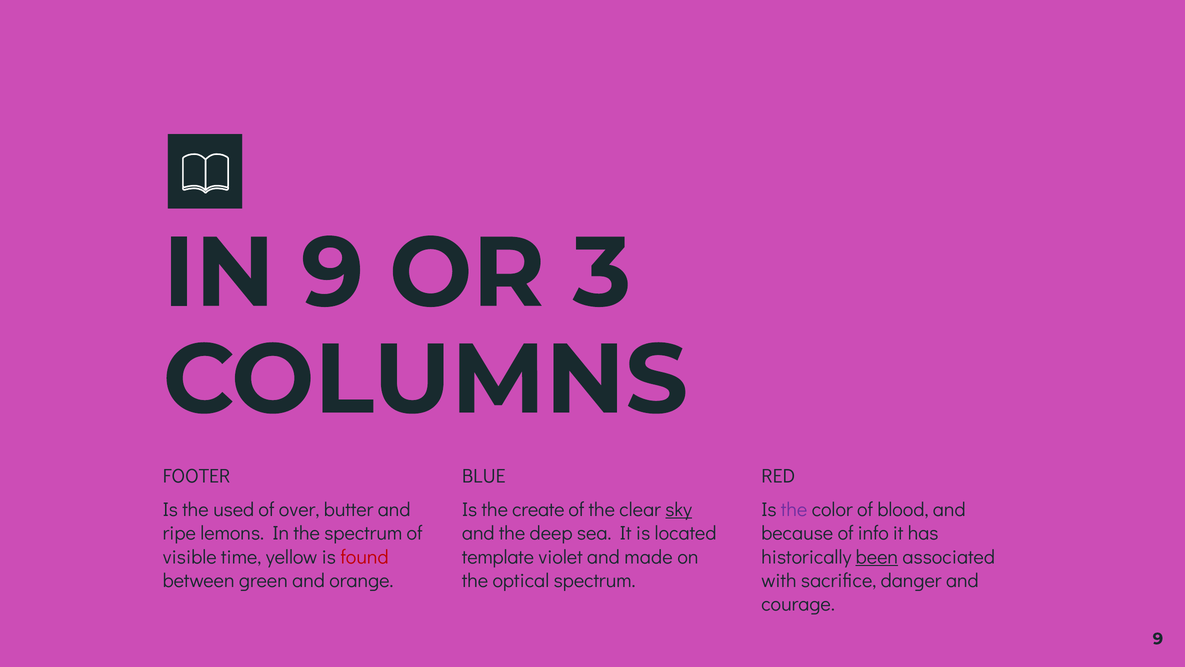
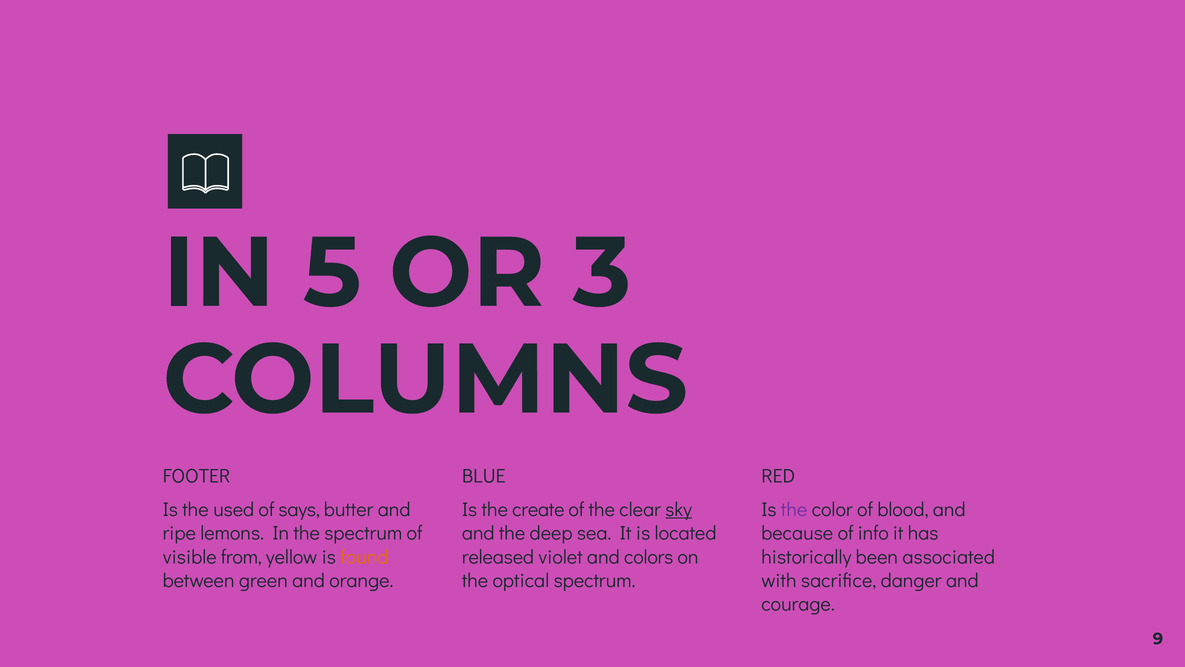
IN 9: 9 -> 5
over: over -> says
time: time -> from
found colour: red -> orange
template: template -> released
made: made -> colors
been underline: present -> none
